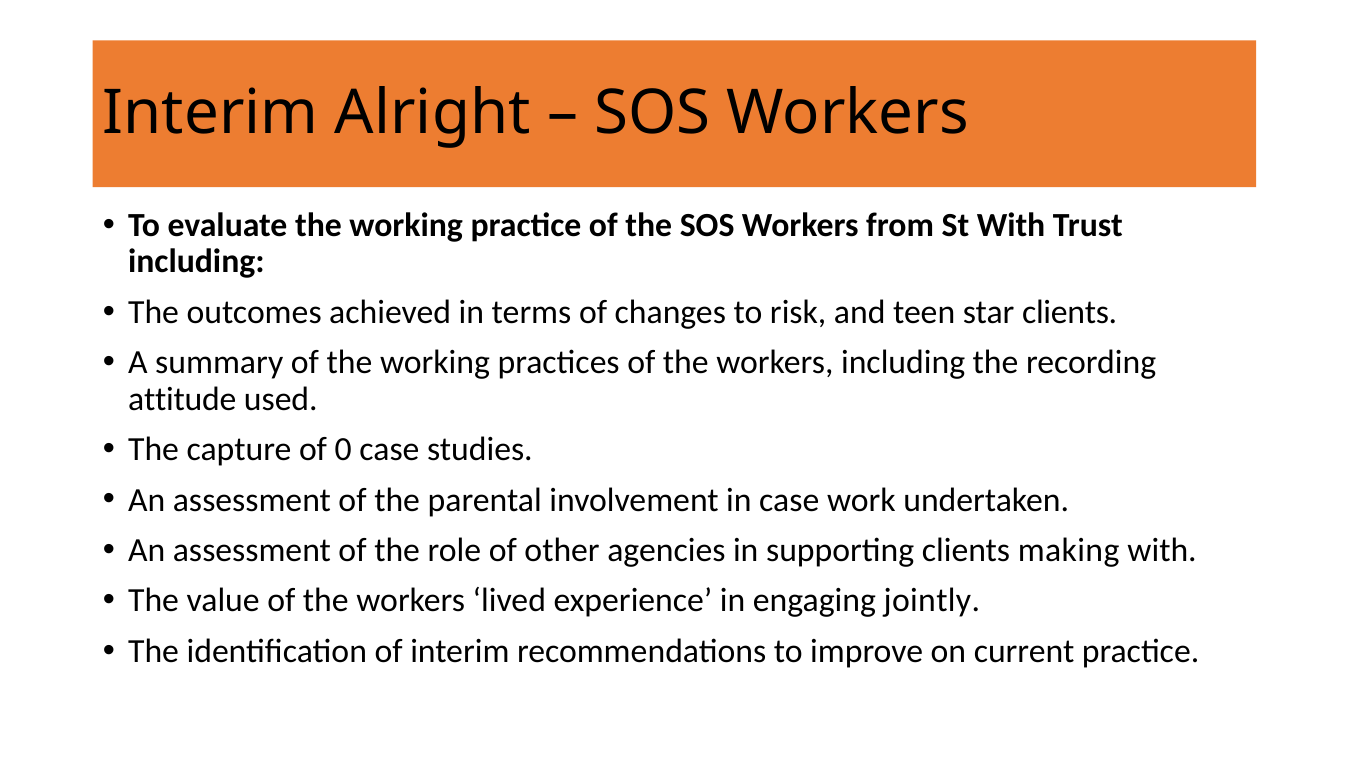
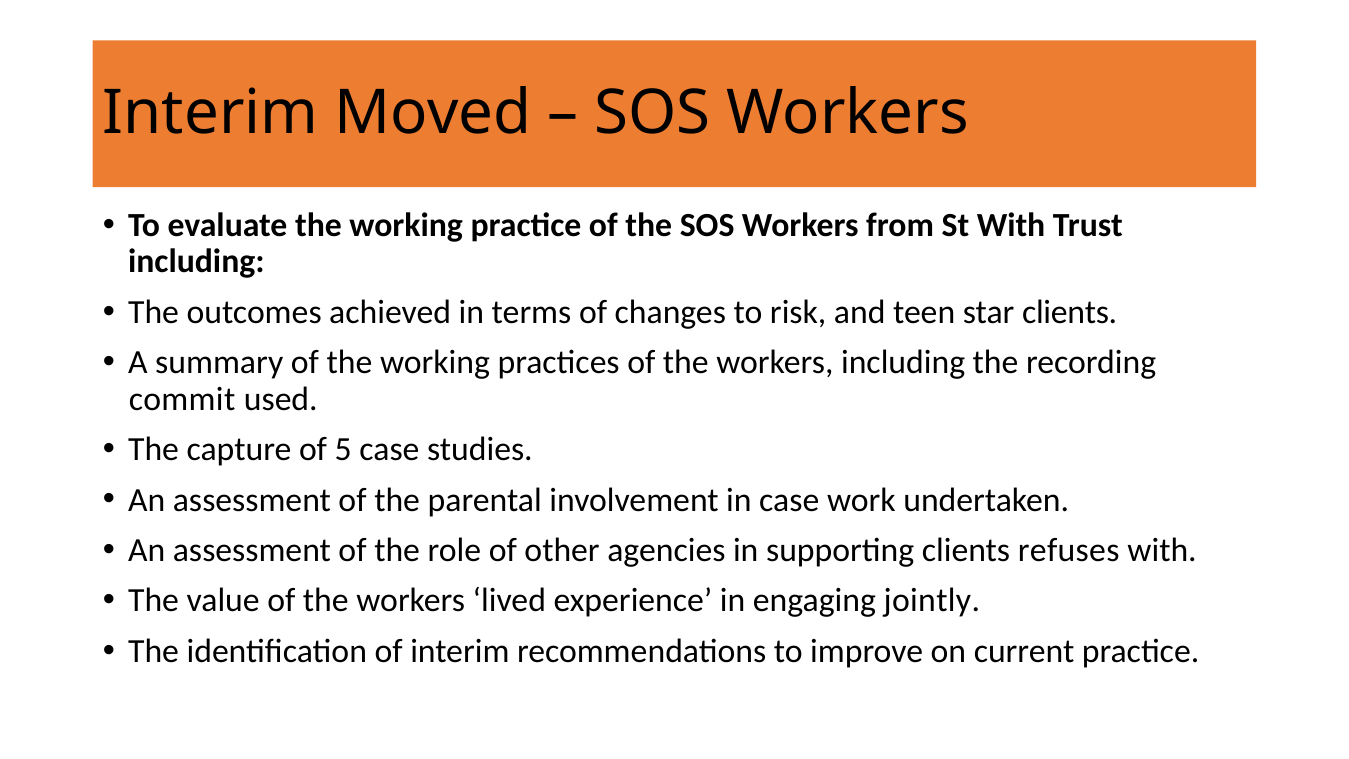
Alright: Alright -> Moved
attitude: attitude -> commit
0: 0 -> 5
making: making -> refuses
